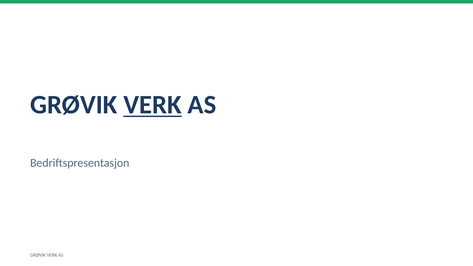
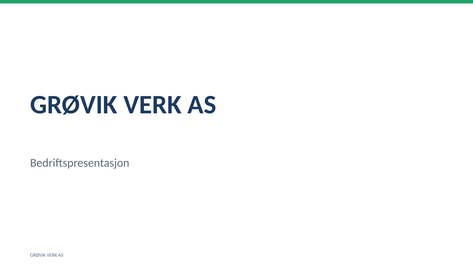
VERK at (153, 105) underline: present -> none
